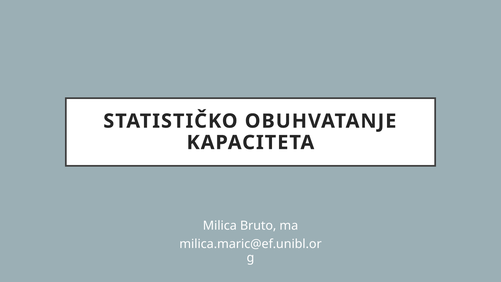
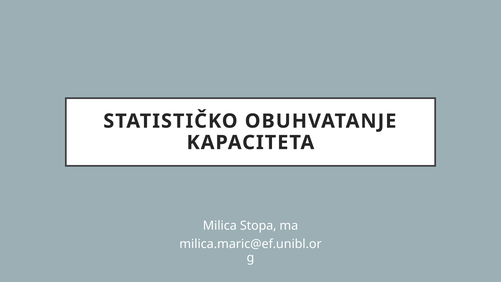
Bruto: Bruto -> Stopa
